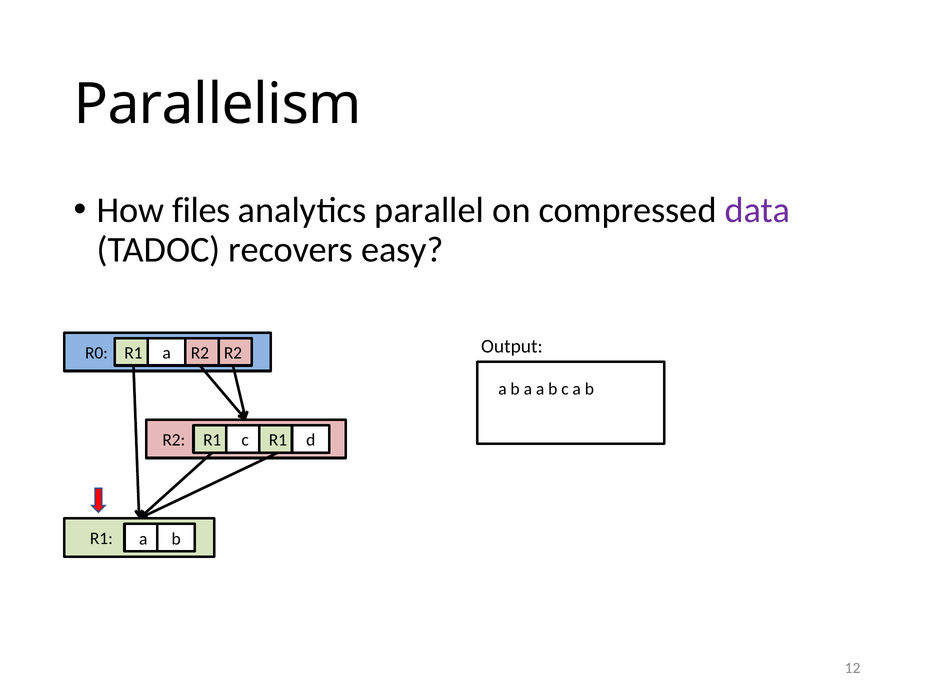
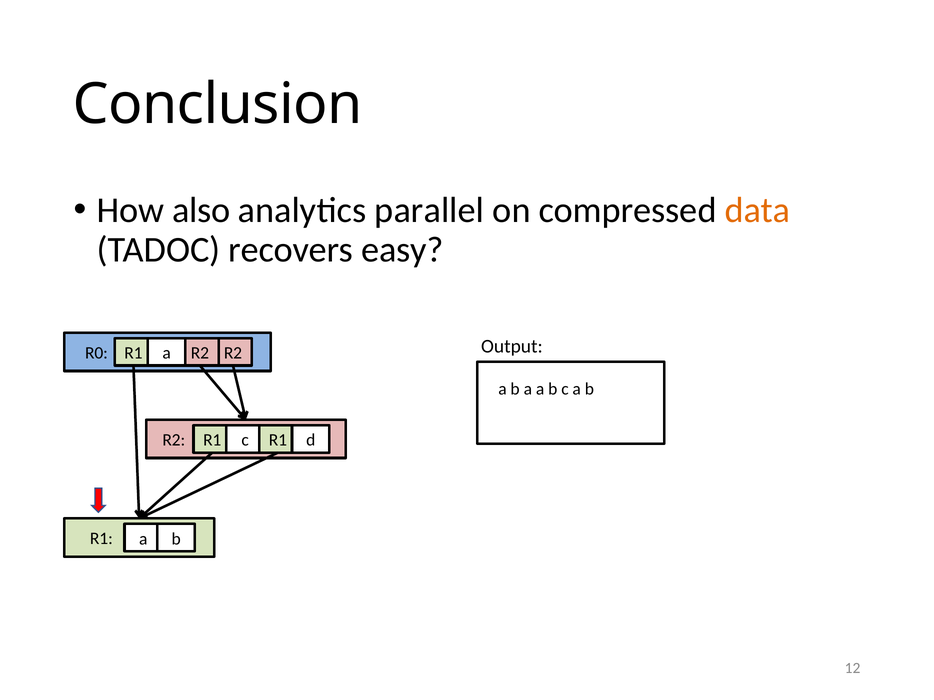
Parallelism: Parallelism -> Conclusion
files: files -> also
data colour: purple -> orange
